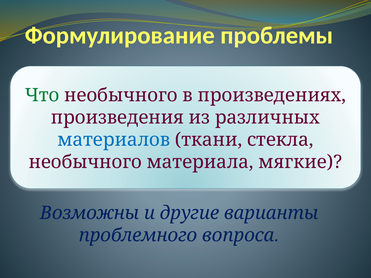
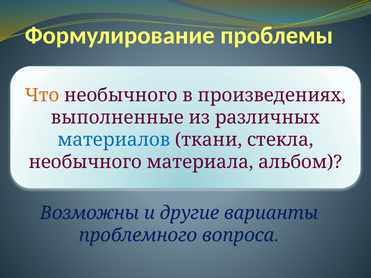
Что colour: green -> orange
произведения: произведения -> выполненные
мягкие: мягкие -> альбом
